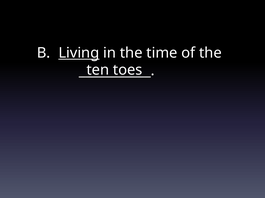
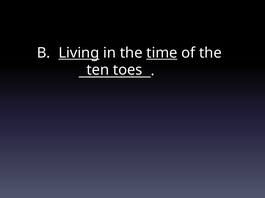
time underline: none -> present
